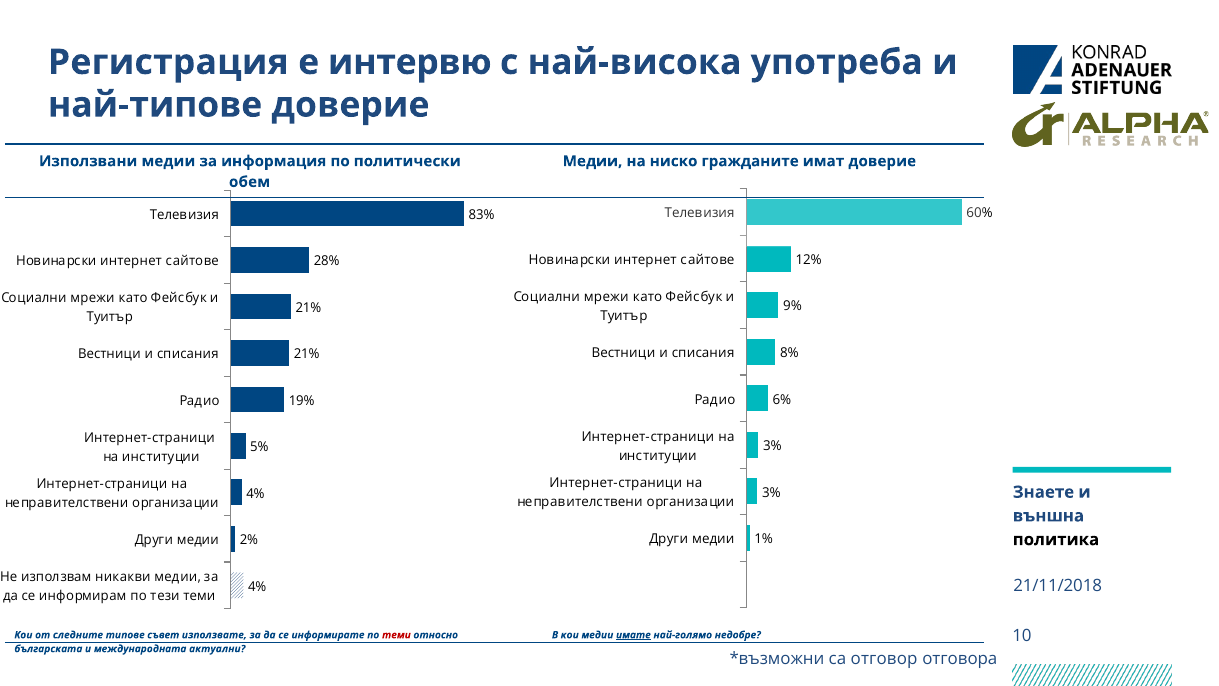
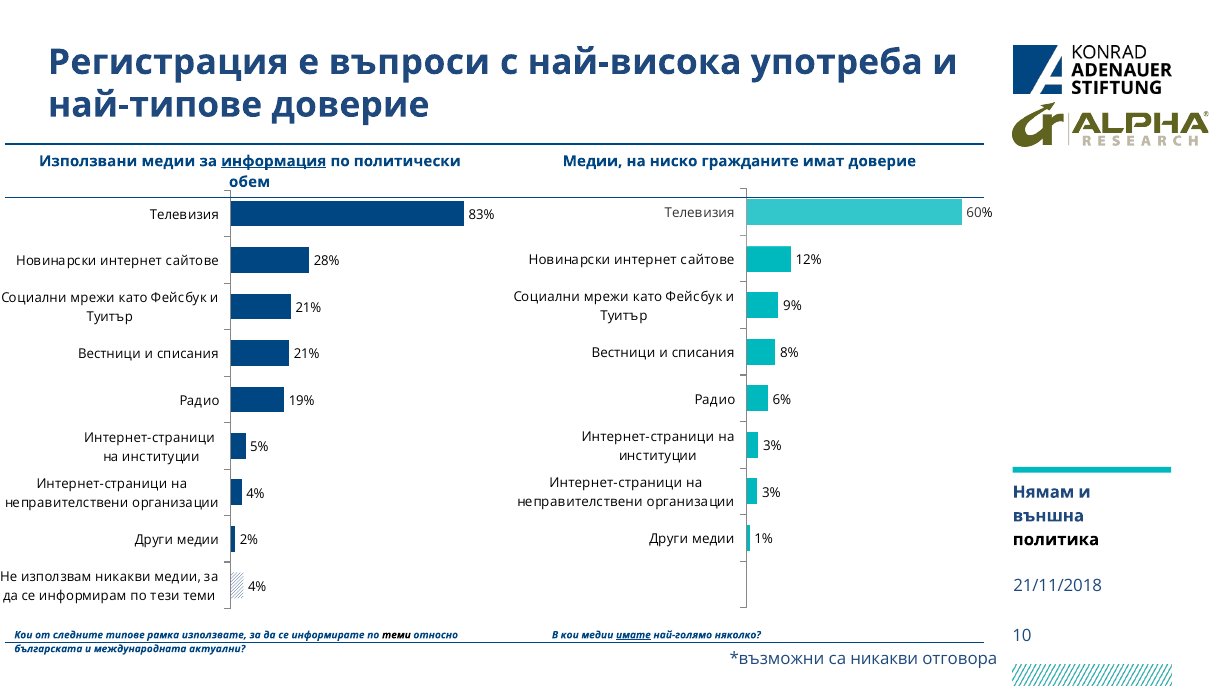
интервю: интервю -> въпроси
информация underline: none -> present
Знаете: Знаете -> Нямам
съвет: съвет -> рамка
теми at (396, 635) colour: red -> black
недобре: недобре -> няколко
са отговор: отговор -> никакви
